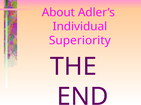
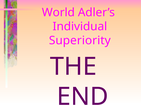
About: About -> World
